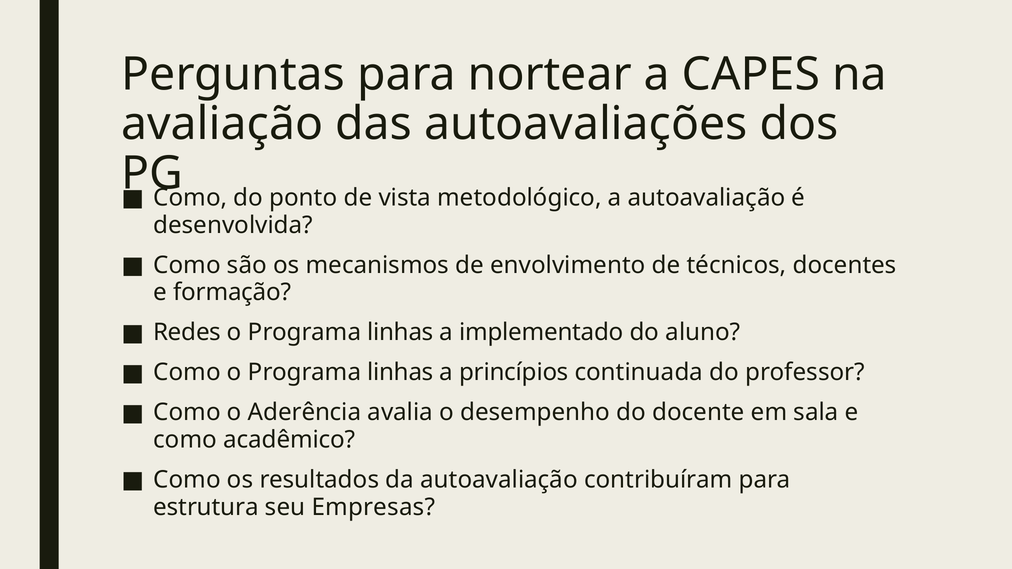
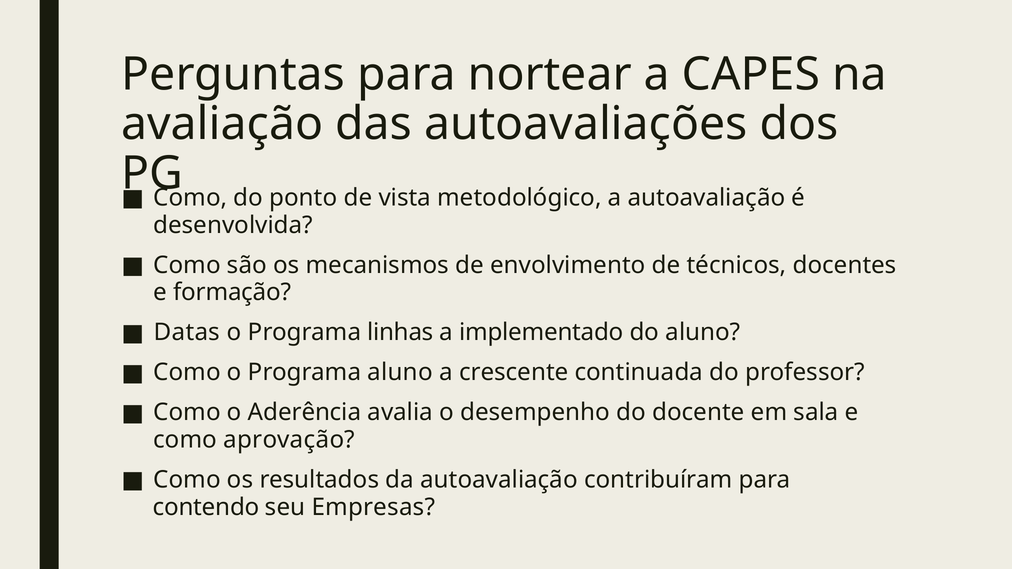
Redes: Redes -> Datas
Como o Programa linhas: linhas -> aluno
princípios: princípios -> crescente
acadêmico: acadêmico -> aprovação
estrutura: estrutura -> contendo
